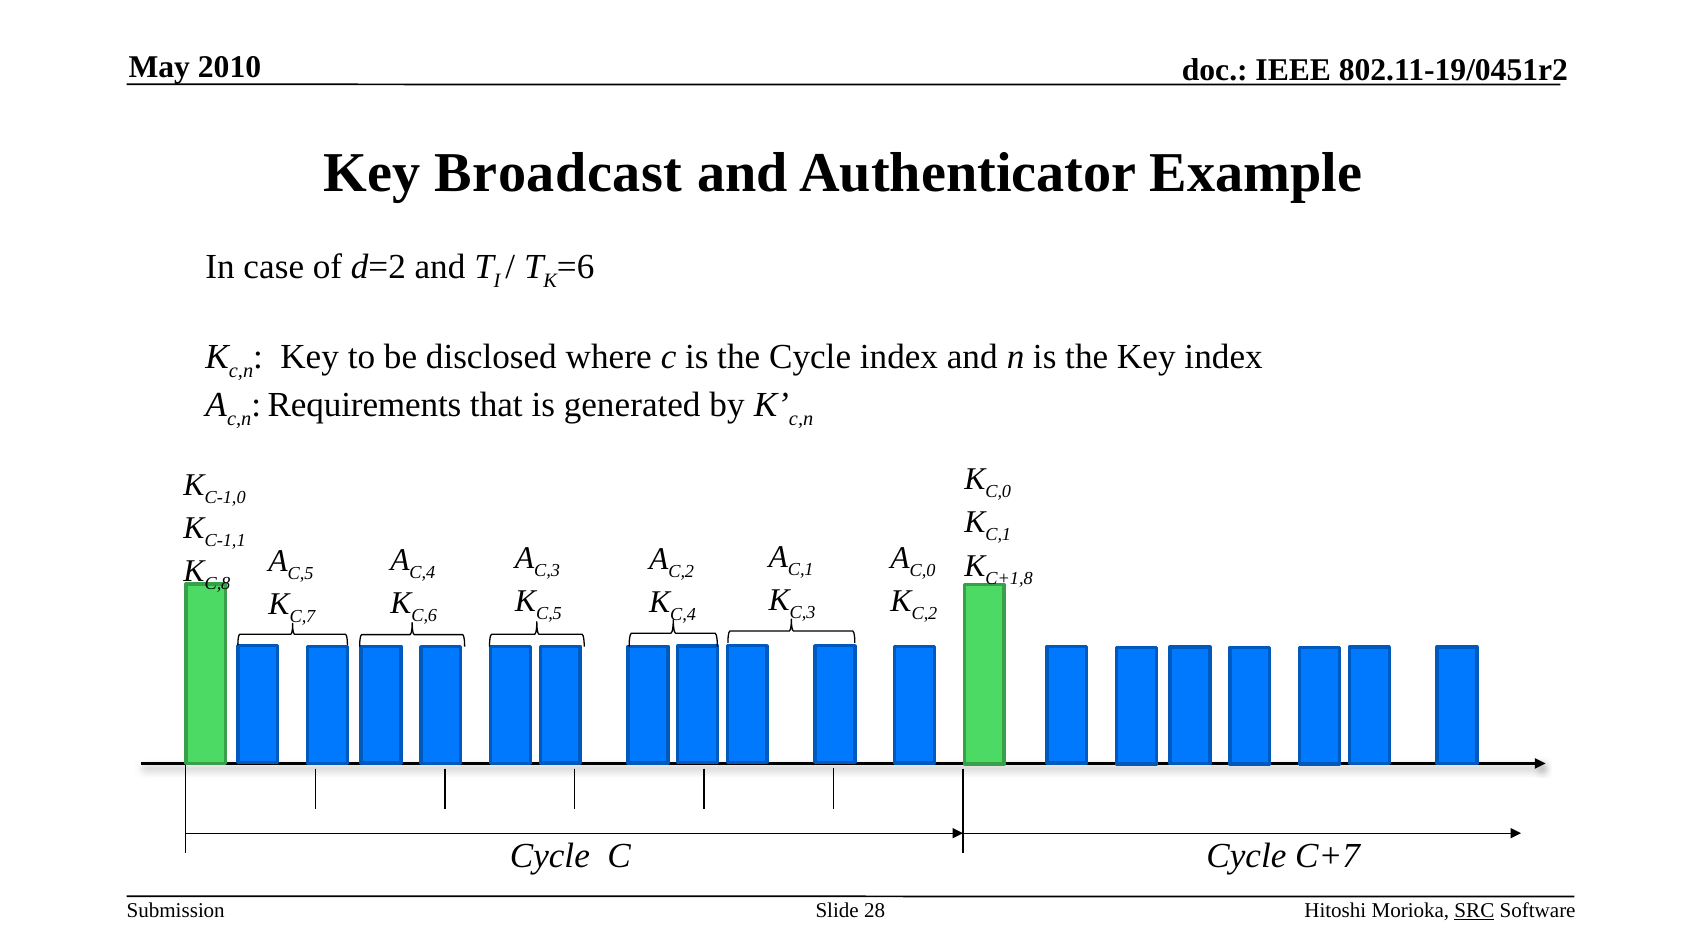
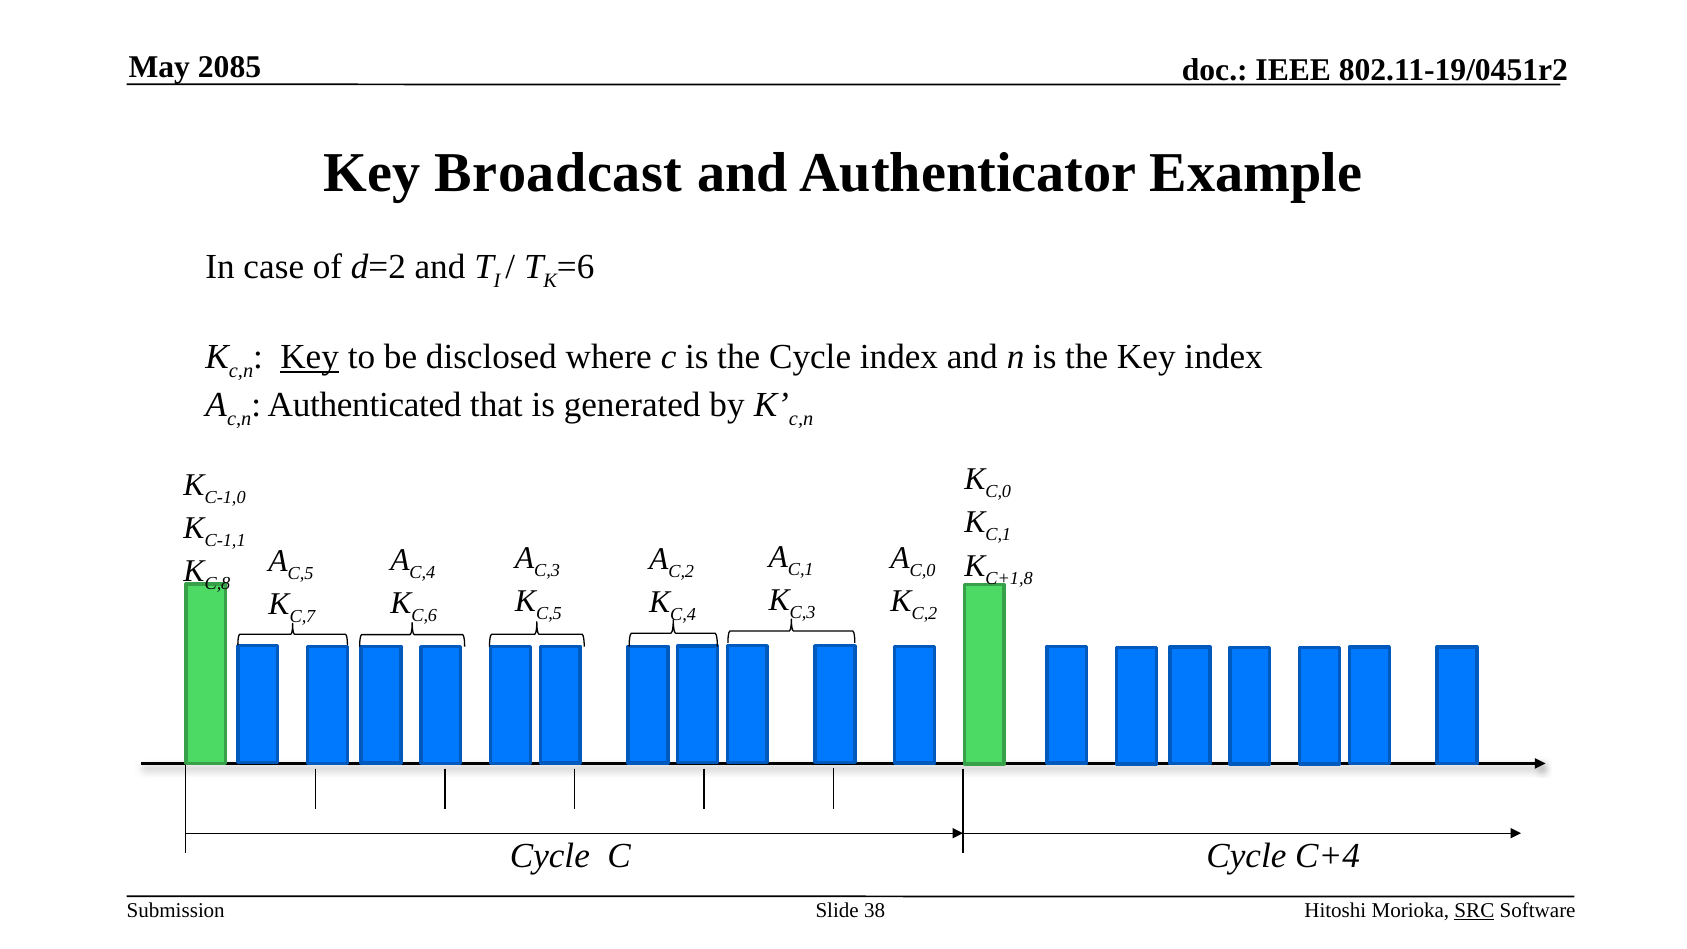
2010: 2010 -> 2085
Key at (310, 357) underline: none -> present
Requirements: Requirements -> Authenticated
C+7: C+7 -> C+4
28: 28 -> 38
